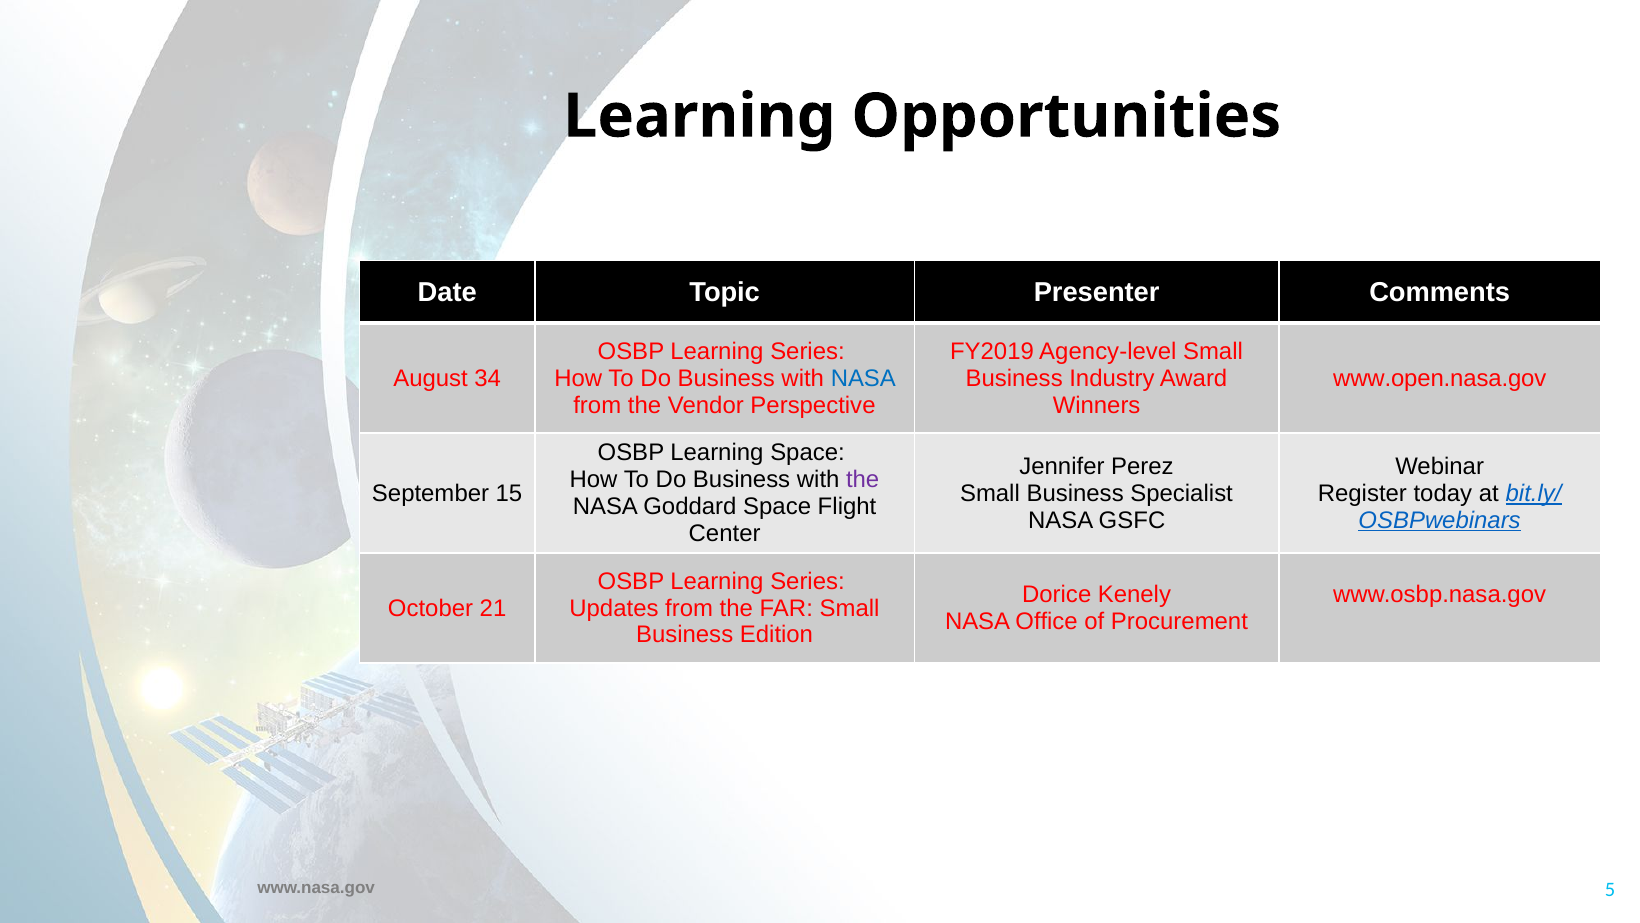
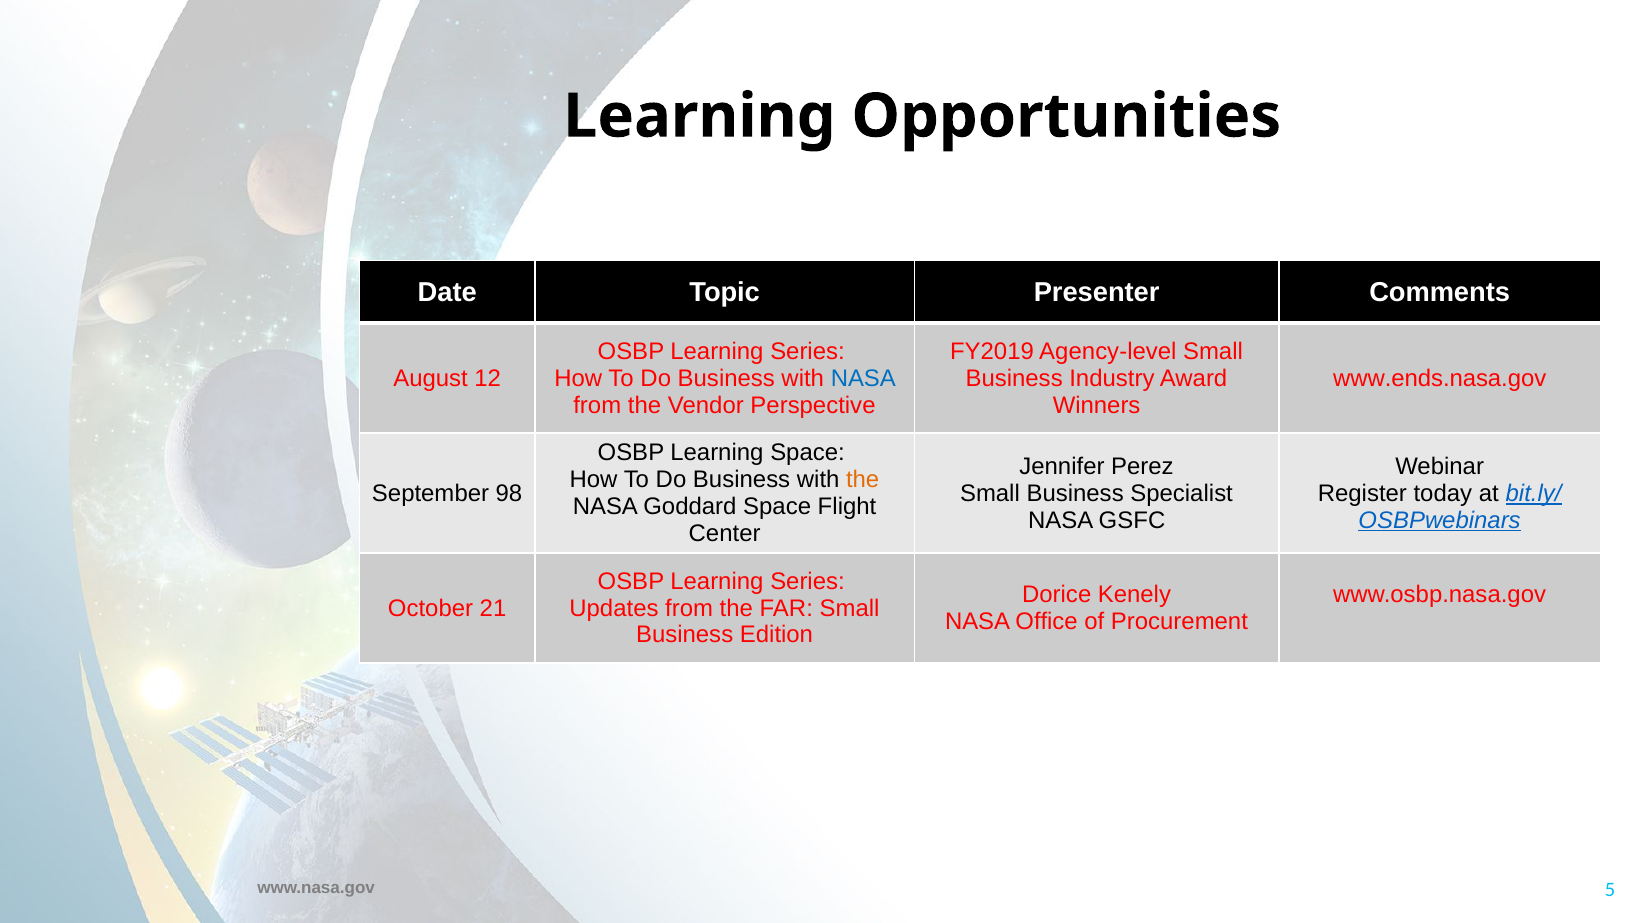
34: 34 -> 12
www.open.nasa.gov: www.open.nasa.gov -> www.ends.nasa.gov
the at (863, 480) colour: purple -> orange
15: 15 -> 98
